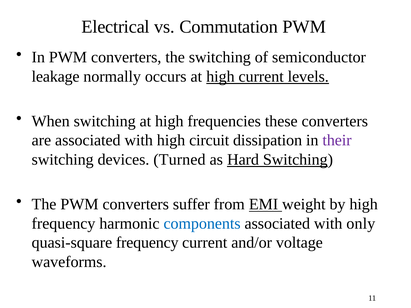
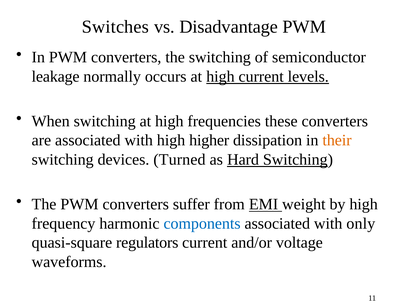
Electrical: Electrical -> Switches
Commutation: Commutation -> Disadvantage
circuit: circuit -> higher
their colour: purple -> orange
quasi-square frequency: frequency -> regulators
